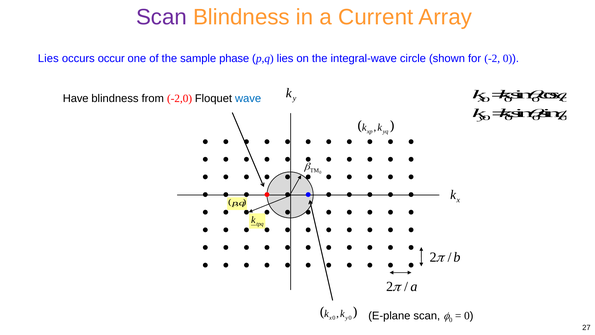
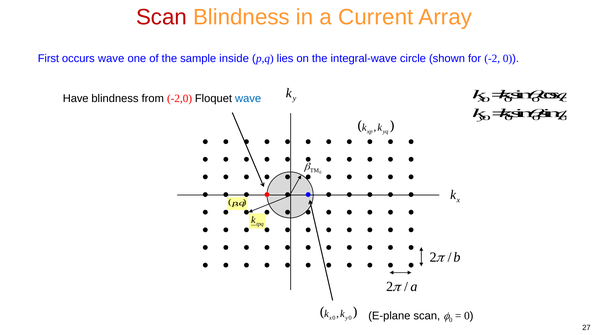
Scan at (161, 17) colour: purple -> red
Lies at (48, 58): Lies -> First
occurs occur: occur -> wave
phase: phase -> inside
